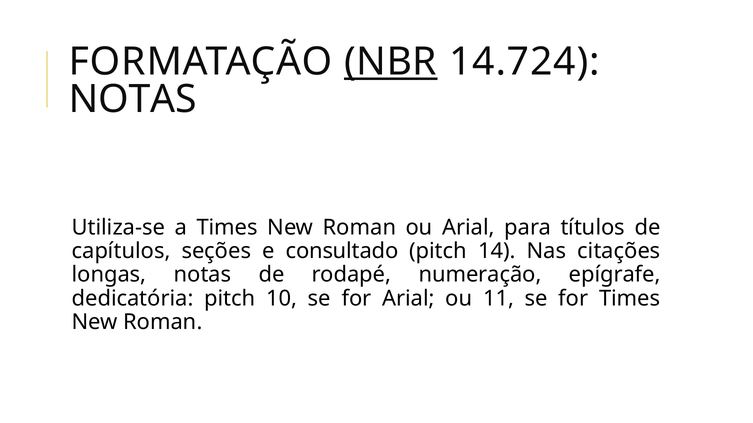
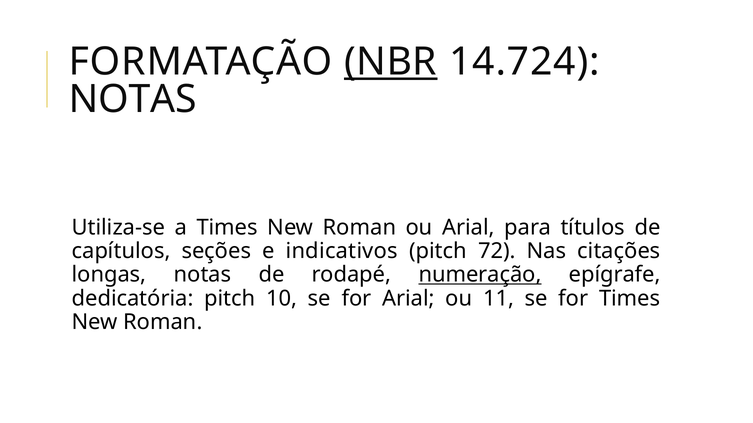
consultado: consultado -> indicativos
14: 14 -> 72
numeração underline: none -> present
